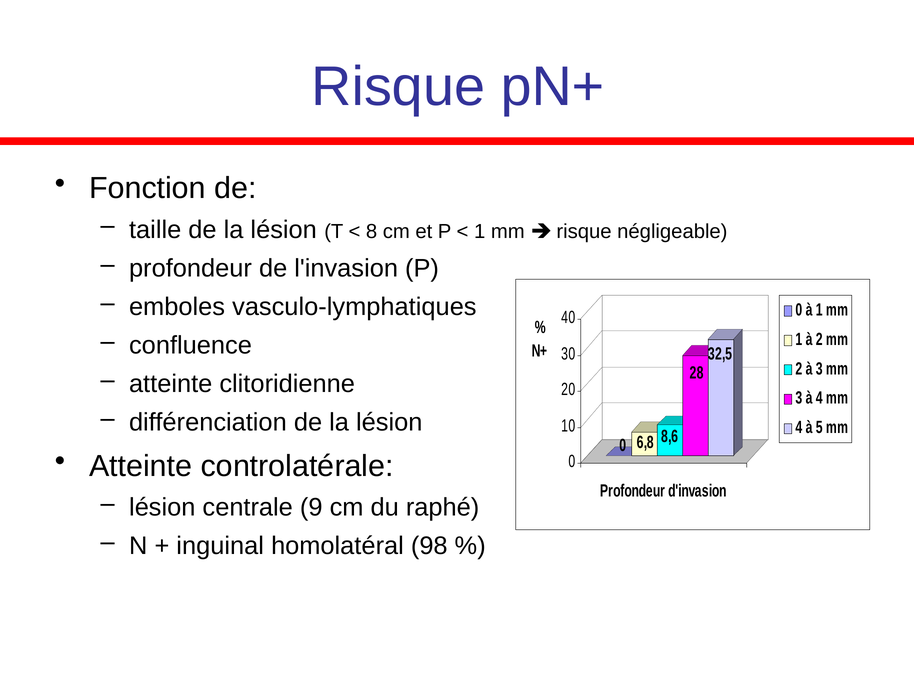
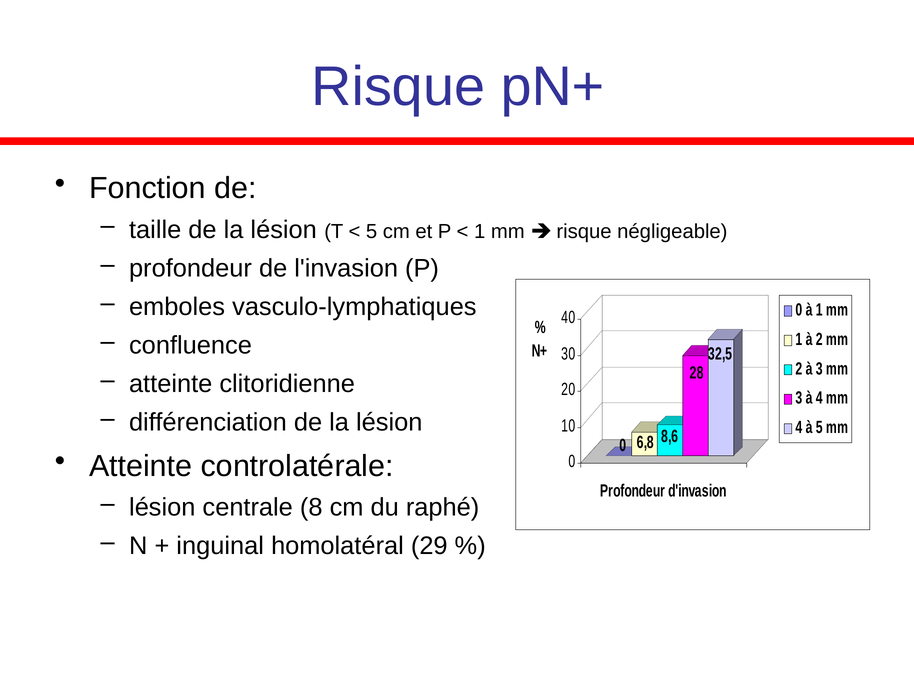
8 at (372, 232): 8 -> 5
9: 9 -> 8
98: 98 -> 29
